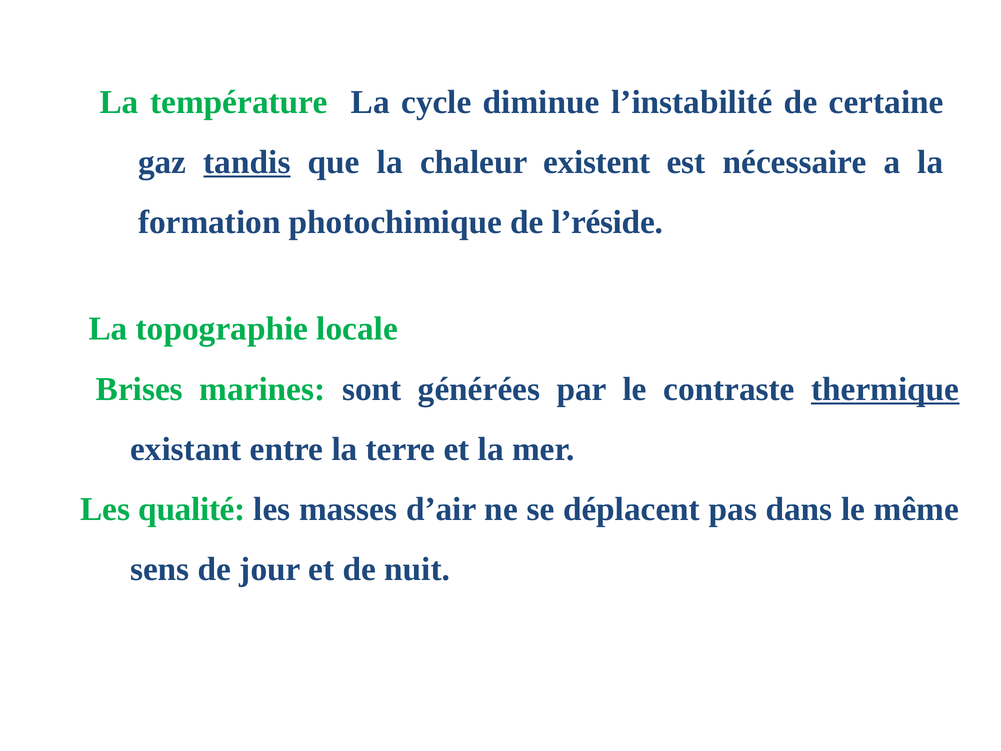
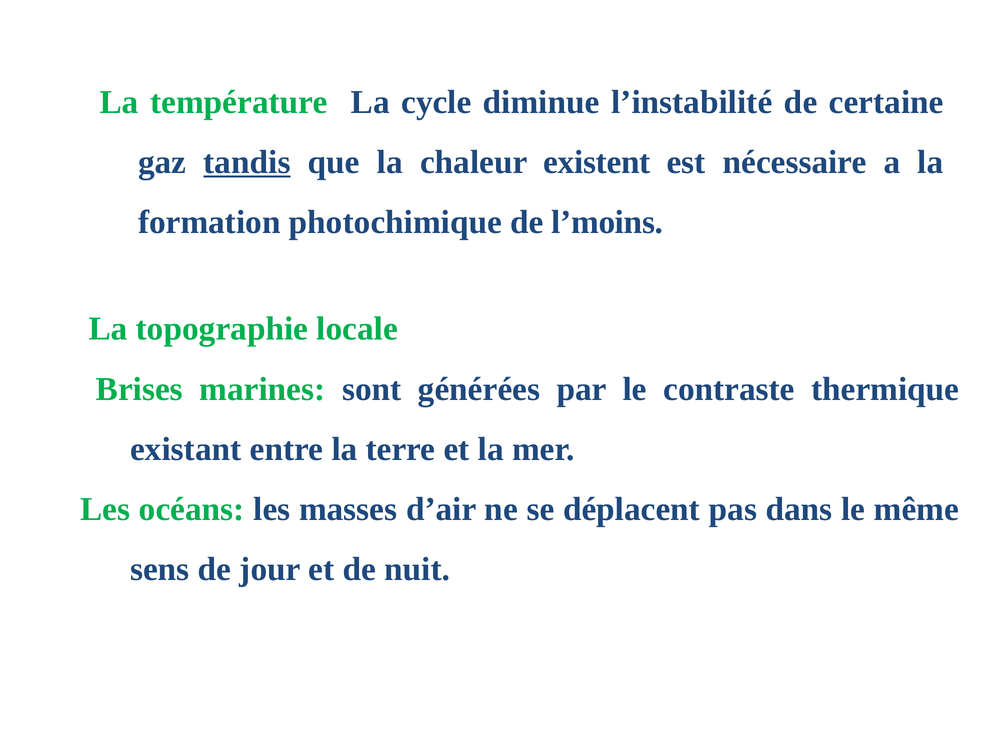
l’réside: l’réside -> l’moins
thermique underline: present -> none
qualité: qualité -> océans
